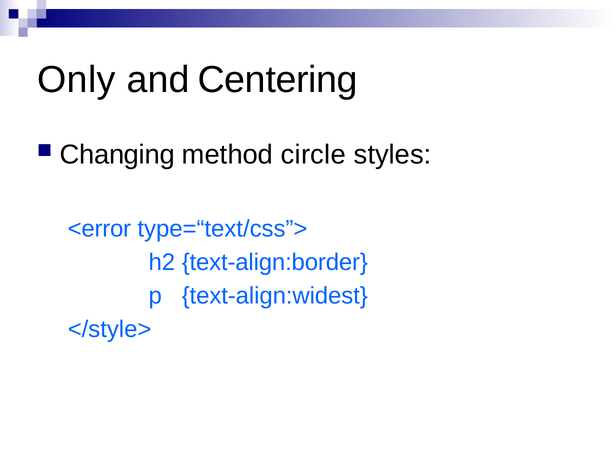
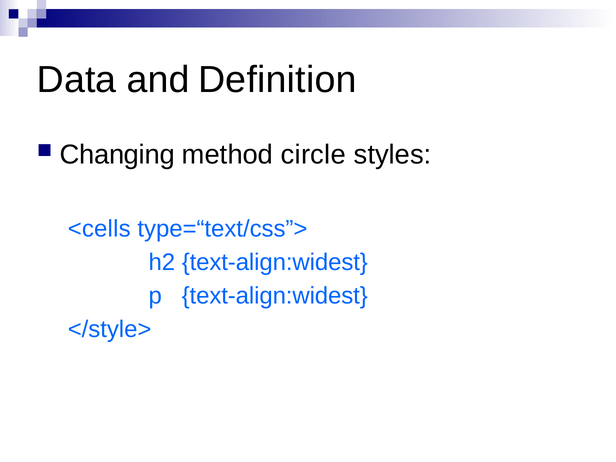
Only: Only -> Data
Centering: Centering -> Definition
<error: <error -> <cells
h2 text-align:border: text-align:border -> text-align:widest
